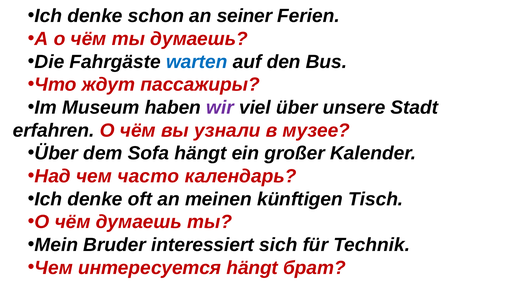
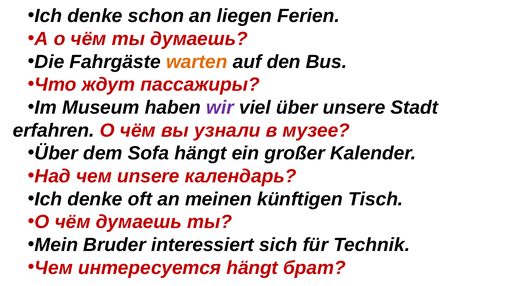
seiner: seiner -> liegen
warten colour: blue -> orange
чем часто: часто -> unsere
